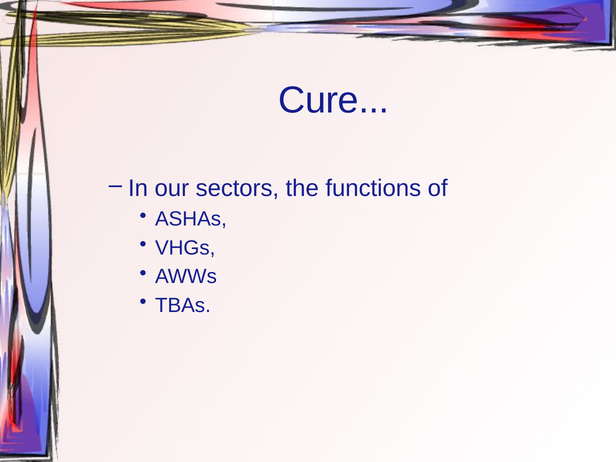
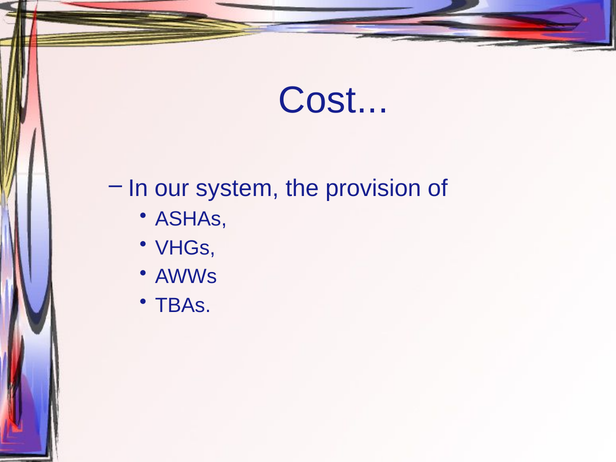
Cure: Cure -> Cost
sectors: sectors -> system
functions: functions -> provision
